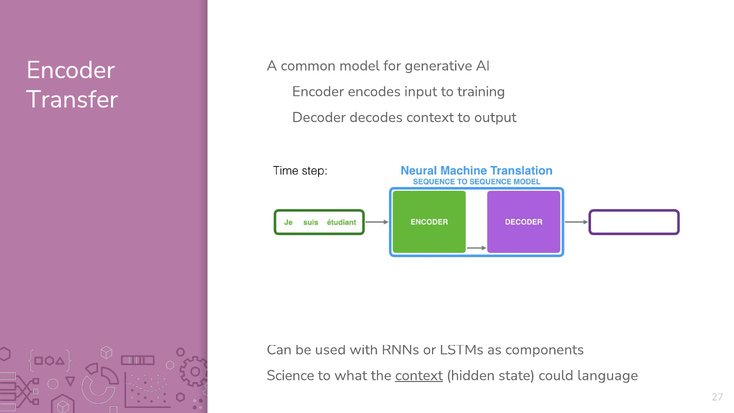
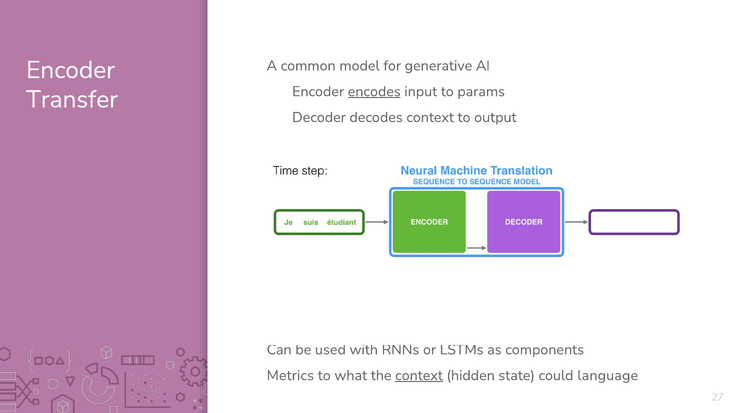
encodes underline: none -> present
training: training -> params
Science: Science -> Metrics
